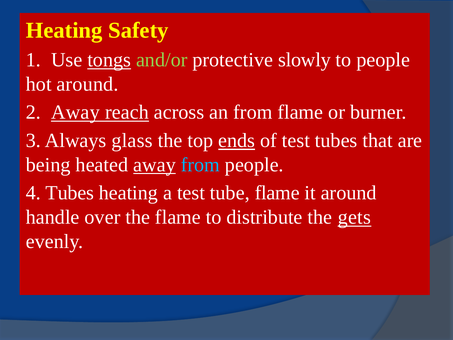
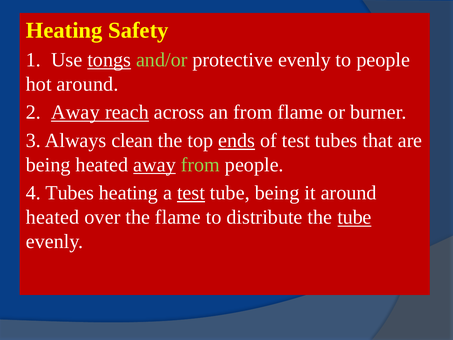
protective slowly: slowly -> evenly
glass: glass -> clean
from at (200, 165) colour: light blue -> light green
test at (191, 193) underline: none -> present
tube flame: flame -> being
handle at (53, 217): handle -> heated
the gets: gets -> tube
